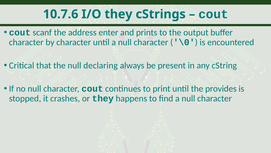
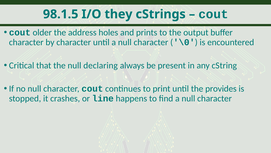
10.7.6: 10.7.6 -> 98.1.5
scanf: scanf -> older
enter: enter -> holes
or they: they -> line
